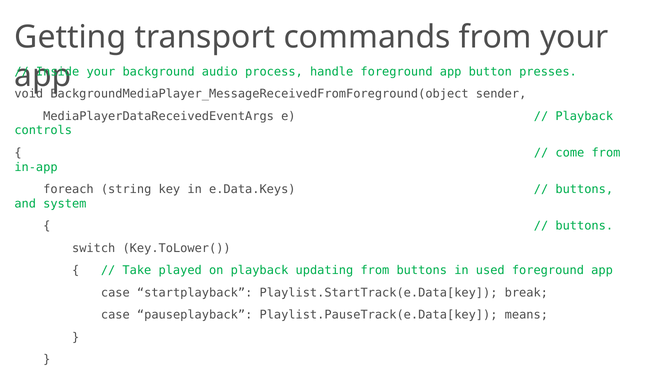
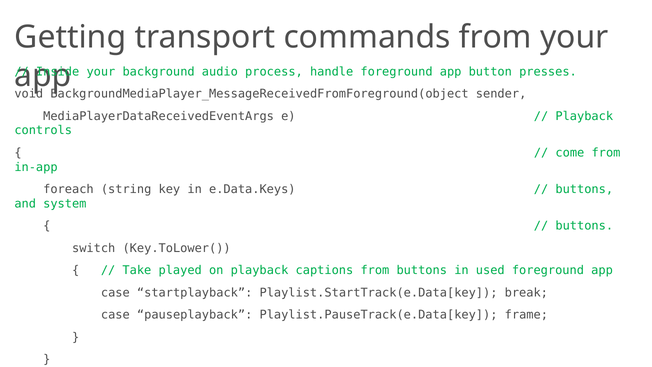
updating: updating -> captions
means: means -> frame
